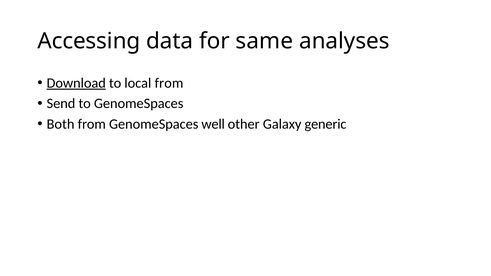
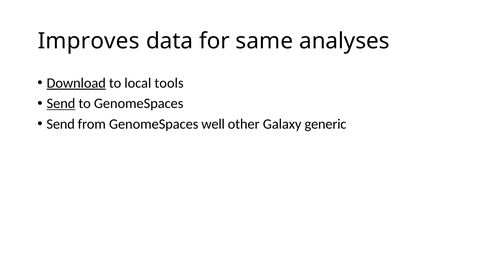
Accessing: Accessing -> Improves
local from: from -> tools
Send at (61, 104) underline: none -> present
Both at (61, 124): Both -> Send
